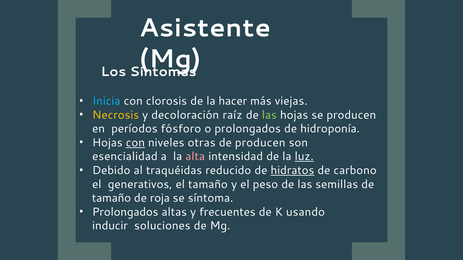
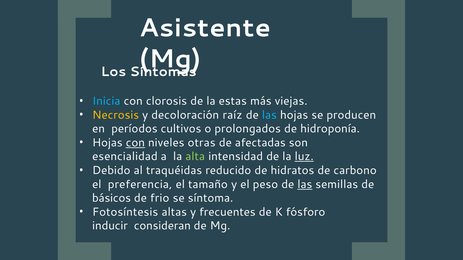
hacer: hacer -> estas
las at (269, 115) colour: light green -> light blue
fósforo: fósforo -> cultivos
de producen: producen -> afectadas
alta colour: pink -> light green
hidratos underline: present -> none
generativos: generativos -> preferencia
las at (305, 185) underline: none -> present
tamaño at (111, 198): tamaño -> básicos
roja: roja -> frio
Prolongados at (125, 212): Prolongados -> Fotosíntesis
usando: usando -> fósforo
soluciones: soluciones -> consideran
